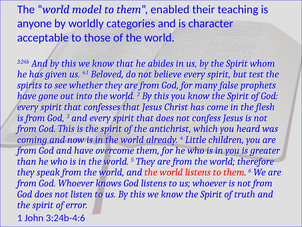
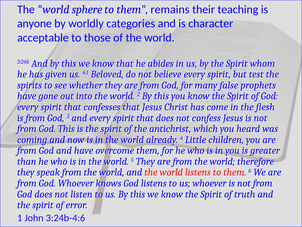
model: model -> sphere
enabled: enabled -> remains
